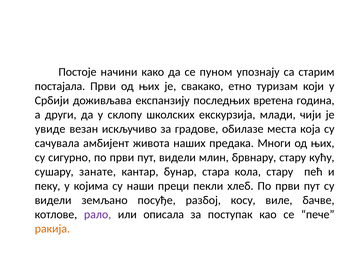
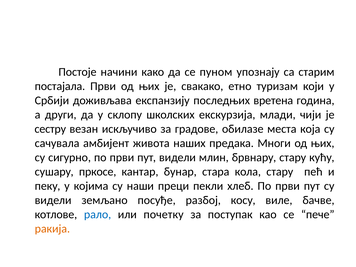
увиде: увиде -> сестру
занате: занате -> пркосе
рало colour: purple -> blue
описала: описала -> почетку
